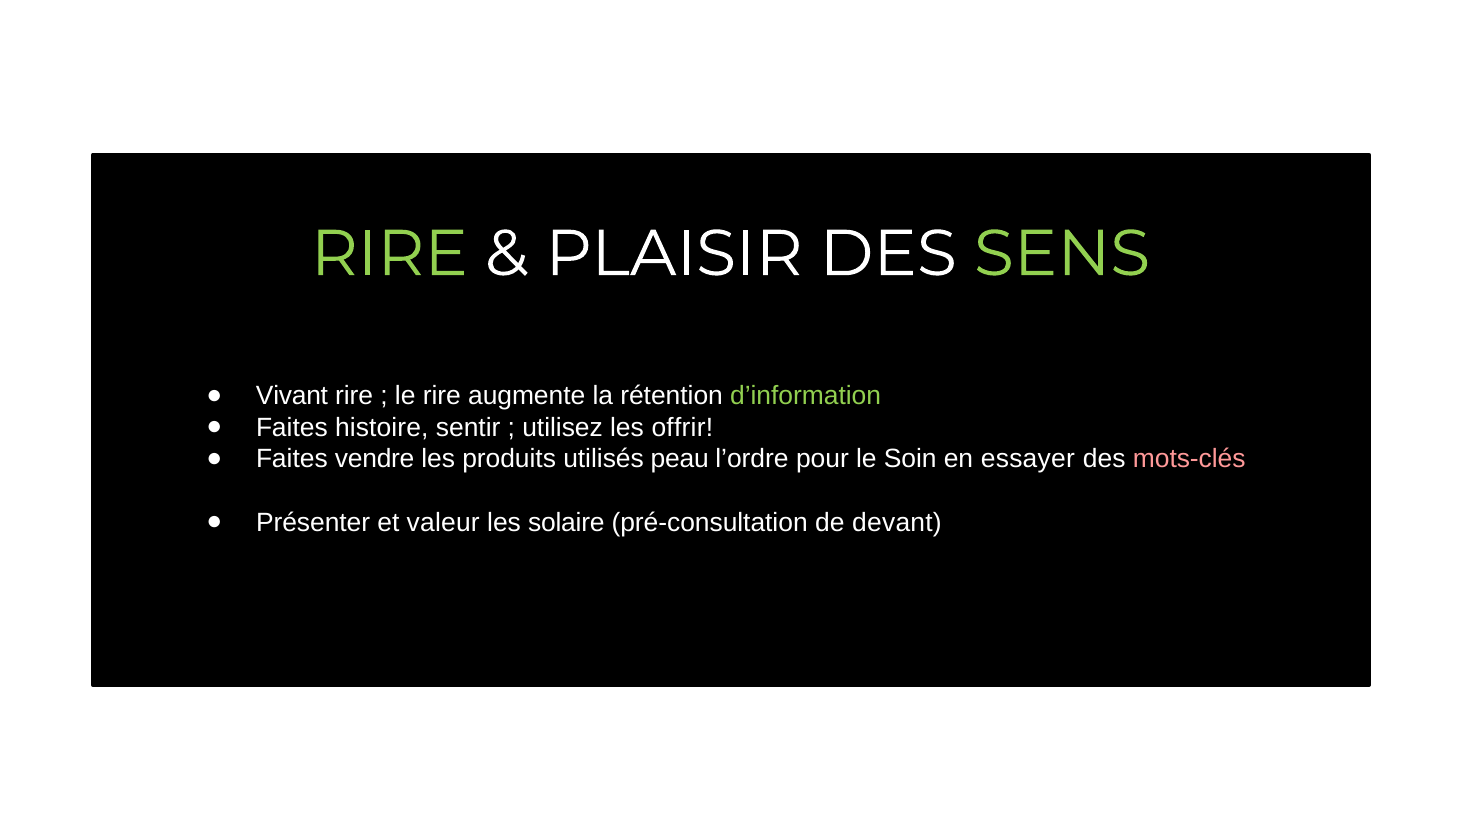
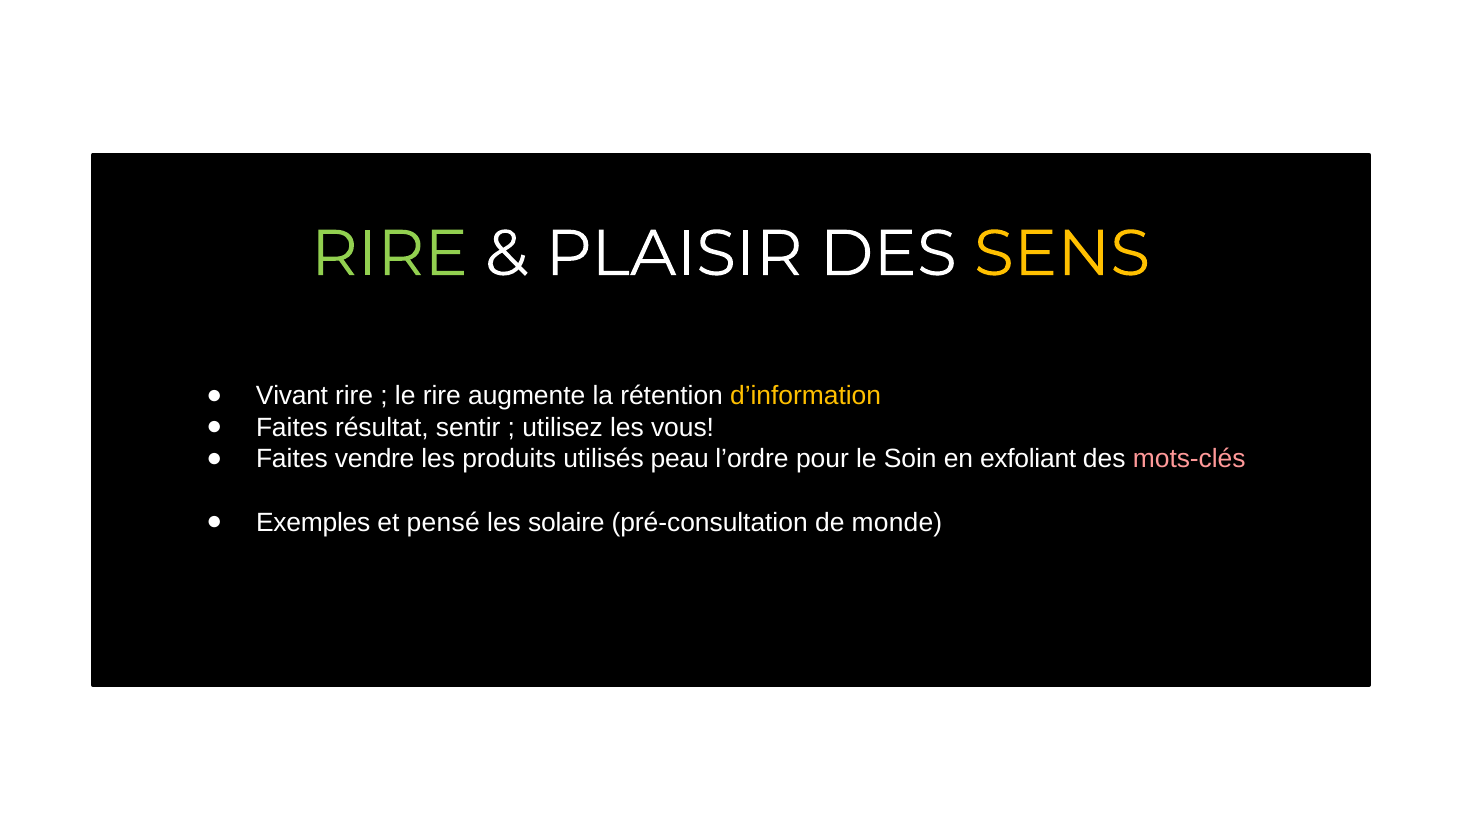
SENS colour: light green -> yellow
d’information colour: light green -> yellow
histoire: histoire -> résultat
offrir: offrir -> vous
essayer: essayer -> exfoliant
Présenter: Présenter -> Exemples
valeur: valeur -> pensé
devant: devant -> monde
